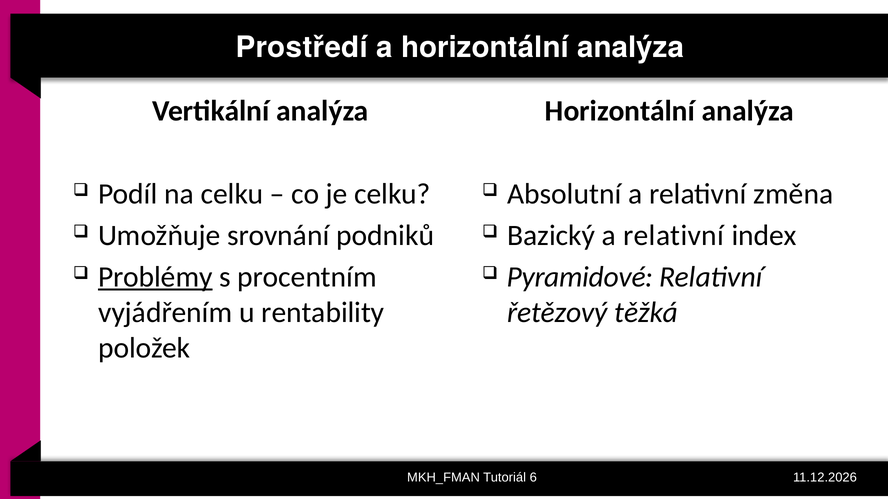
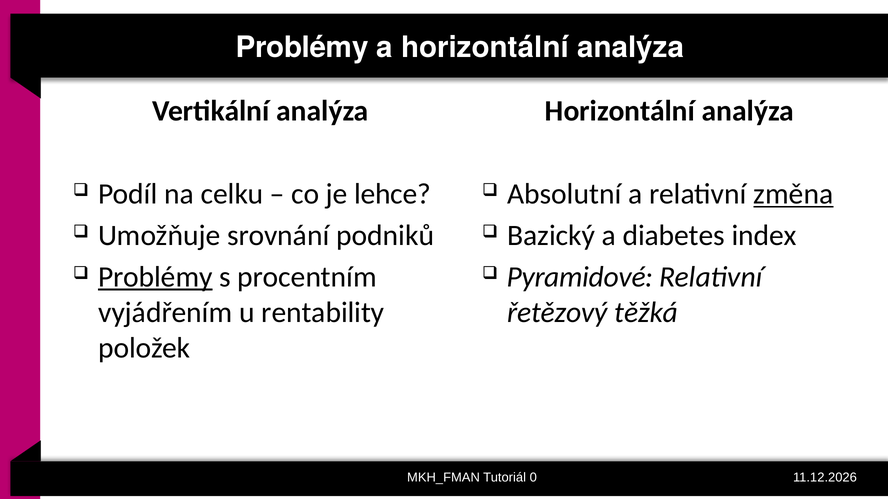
Prostředí at (302, 48): Prostředí -> Problémy
je celku: celku -> lehce
změna underline: none -> present
Bazický a relativní: relativní -> diabetes
6: 6 -> 0
